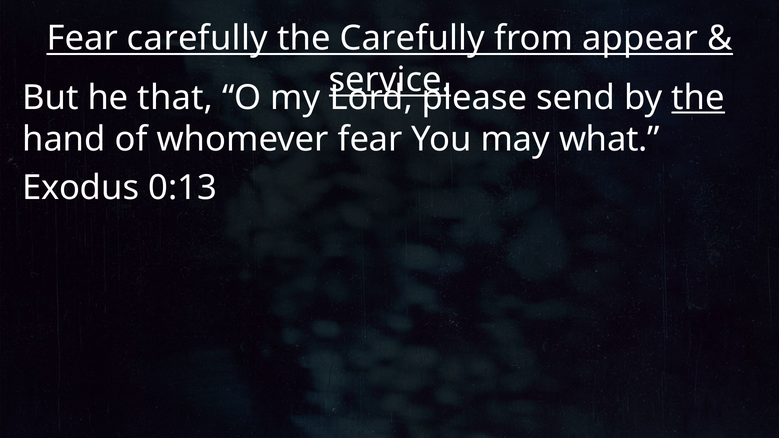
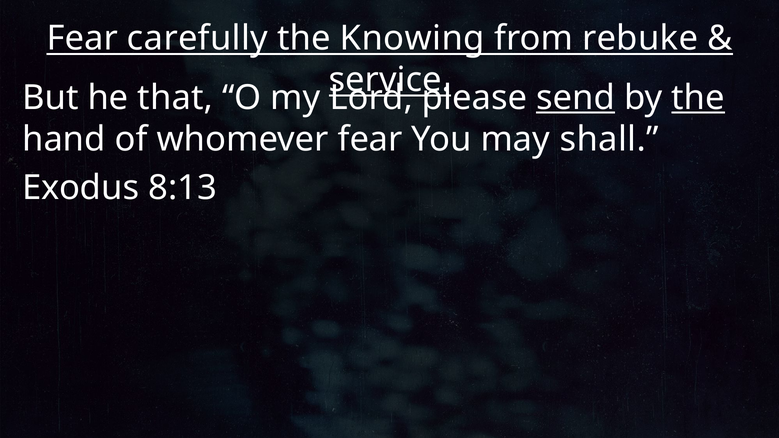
the Carefully: Carefully -> Knowing
appear: appear -> rebuke
send underline: none -> present
what: what -> shall
0:13: 0:13 -> 8:13
